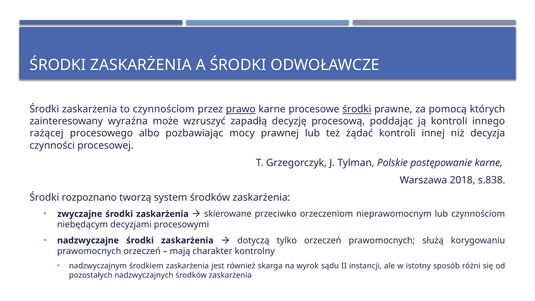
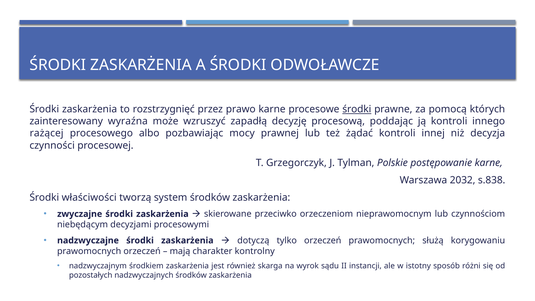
to czynnościom: czynnościom -> rozstrzygnięć
prawo underline: present -> none
2018: 2018 -> 2032
rozpoznano: rozpoznano -> właściwości
